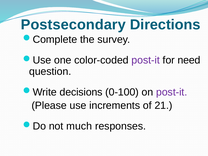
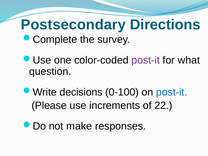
need: need -> what
post-it at (172, 92) colour: purple -> blue
21: 21 -> 22
much: much -> make
